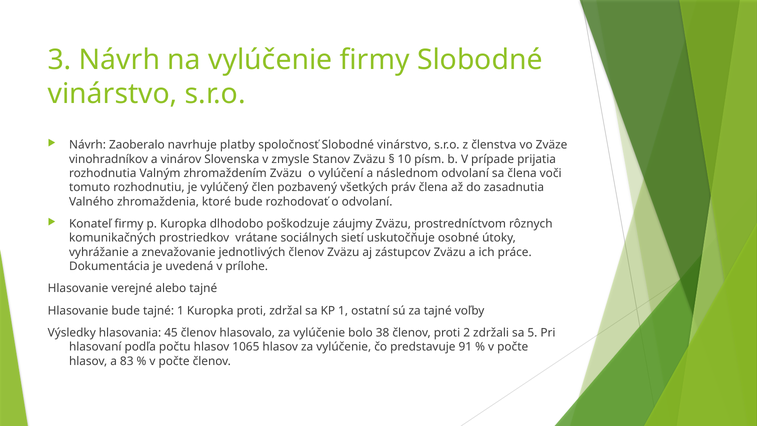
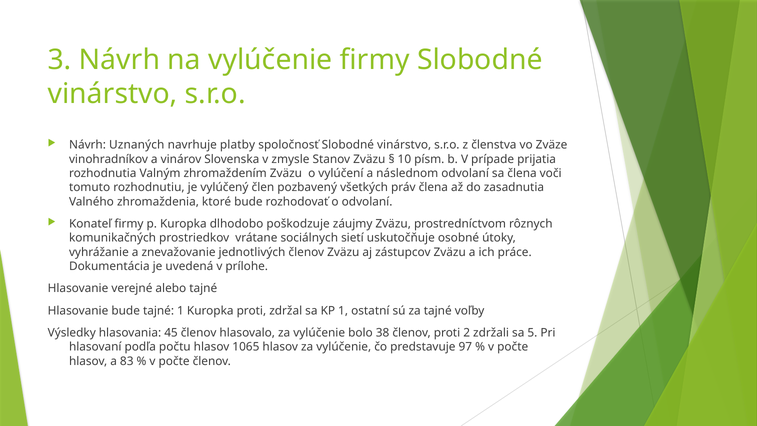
Zaoberalo: Zaoberalo -> Uznaných
91: 91 -> 97
